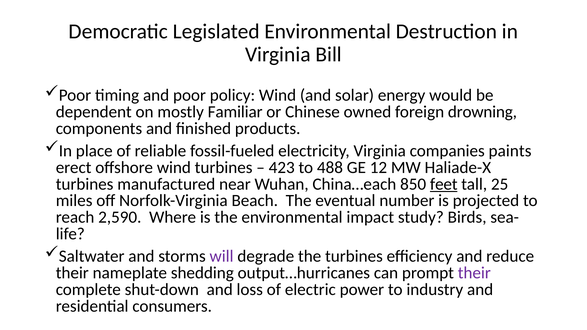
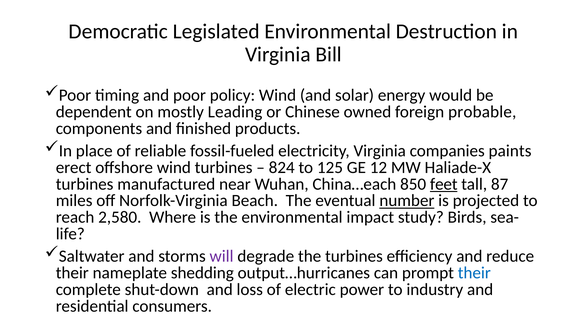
Familiar: Familiar -> Leading
drowning: drowning -> probable
423: 423 -> 824
488: 488 -> 125
25: 25 -> 87
number underline: none -> present
2,590: 2,590 -> 2,580
their at (474, 273) colour: purple -> blue
